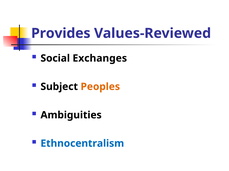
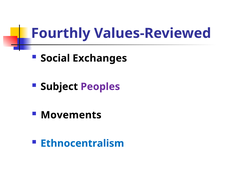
Provides: Provides -> Fourthly
Peoples colour: orange -> purple
Ambiguities: Ambiguities -> Movements
